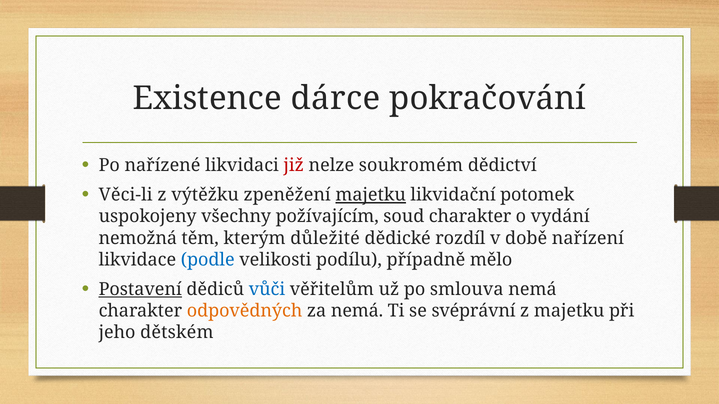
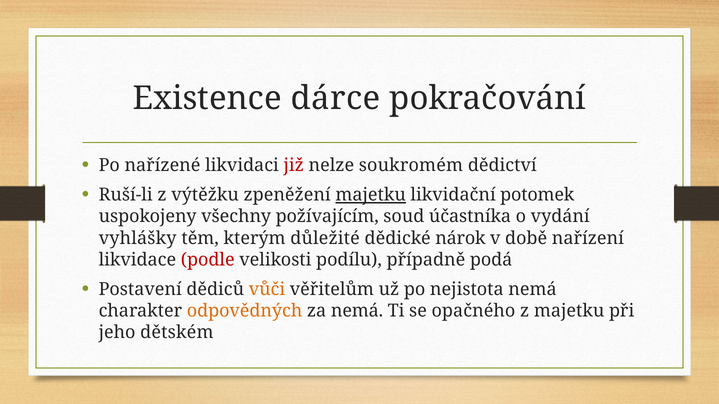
Věci-li: Věci-li -> Ruší-li
soud charakter: charakter -> účastníka
nemožná: nemožná -> vyhlášky
rozdíl: rozdíl -> nárok
podle colour: blue -> red
mělo: mělo -> podá
Postavení underline: present -> none
vůči colour: blue -> orange
smlouva: smlouva -> nejistota
svéprávní: svéprávní -> opačného
